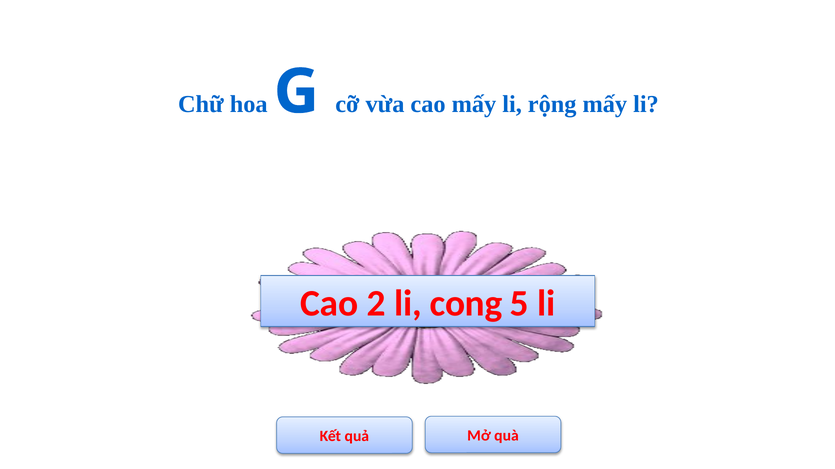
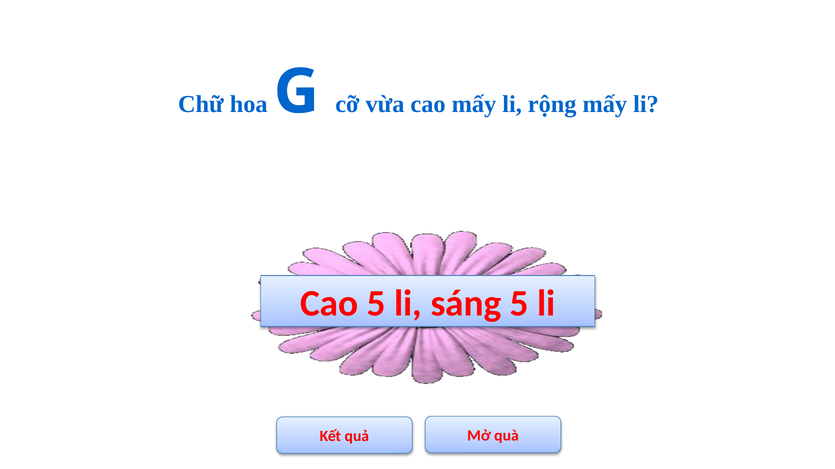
Cao 2: 2 -> 5
cong: cong -> sáng
